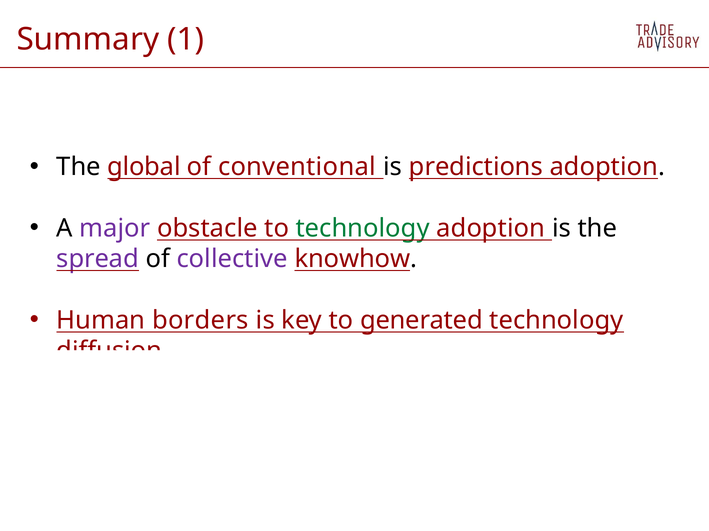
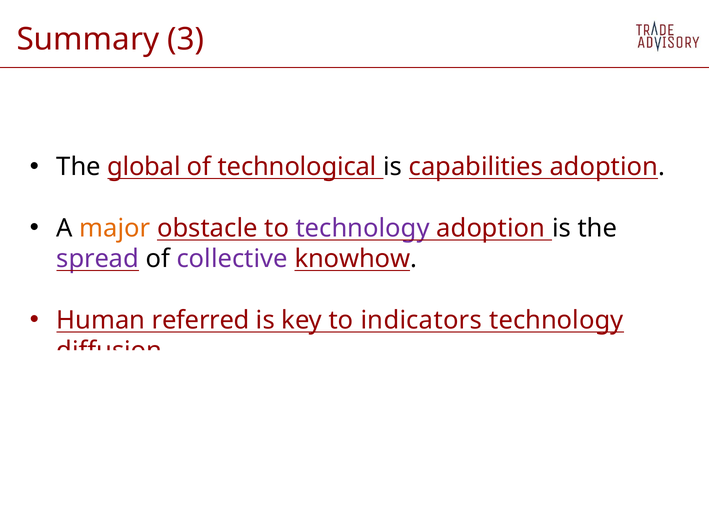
1: 1 -> 3
conventional: conventional -> technological
predictions: predictions -> capabilities
major colour: purple -> orange
technology at (363, 229) colour: green -> purple
borders: borders -> referred
generated: generated -> indicators
